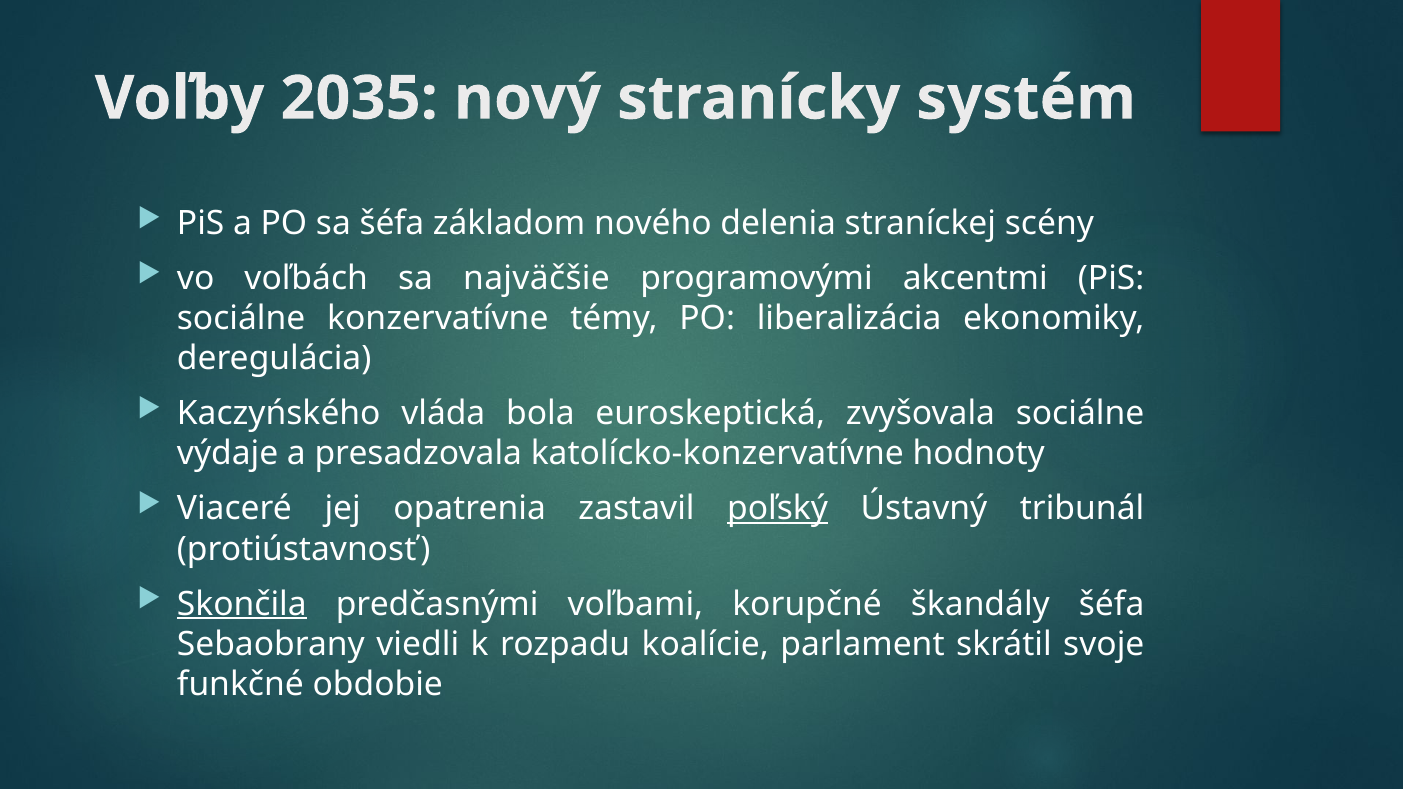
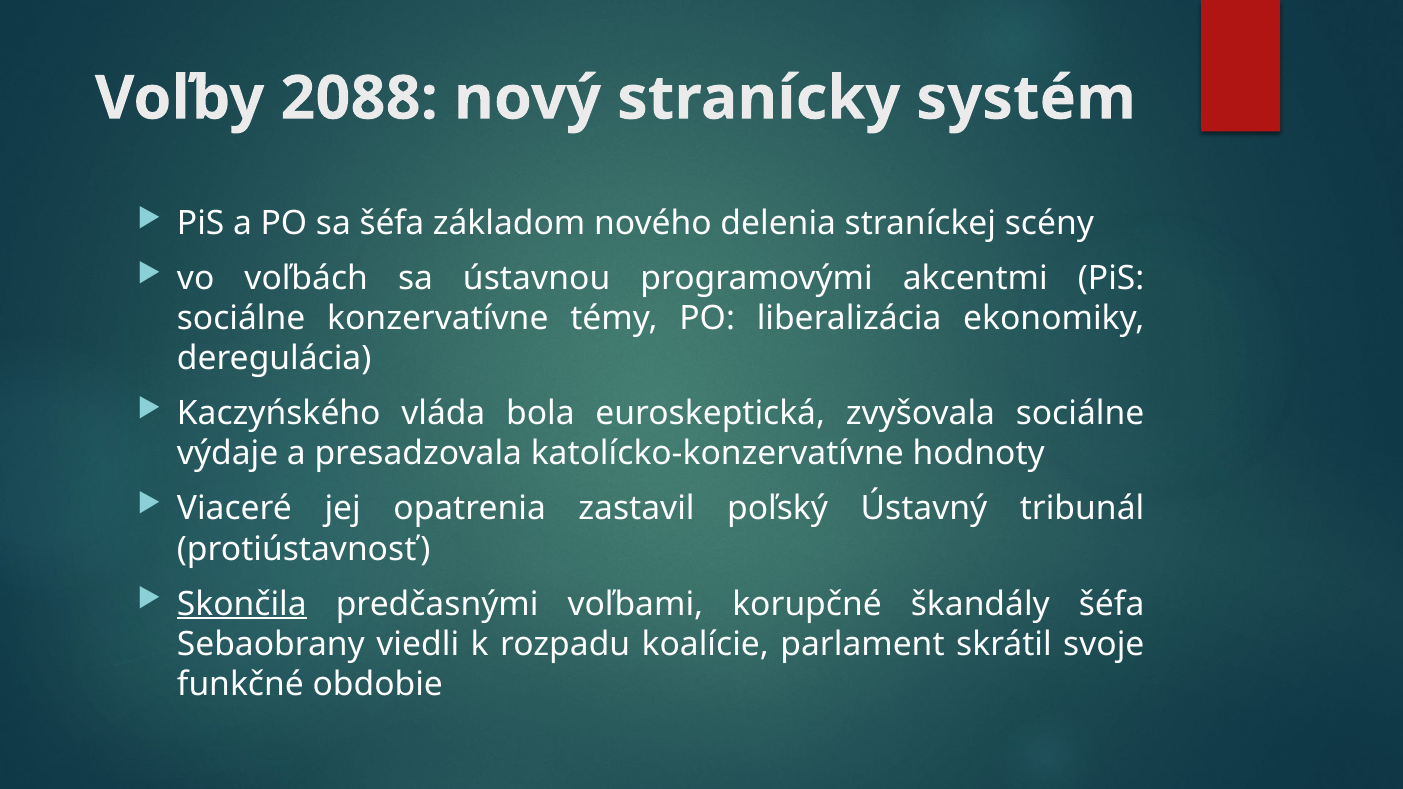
2035: 2035 -> 2088
najväčšie: najväčšie -> ústavnou
poľský underline: present -> none
